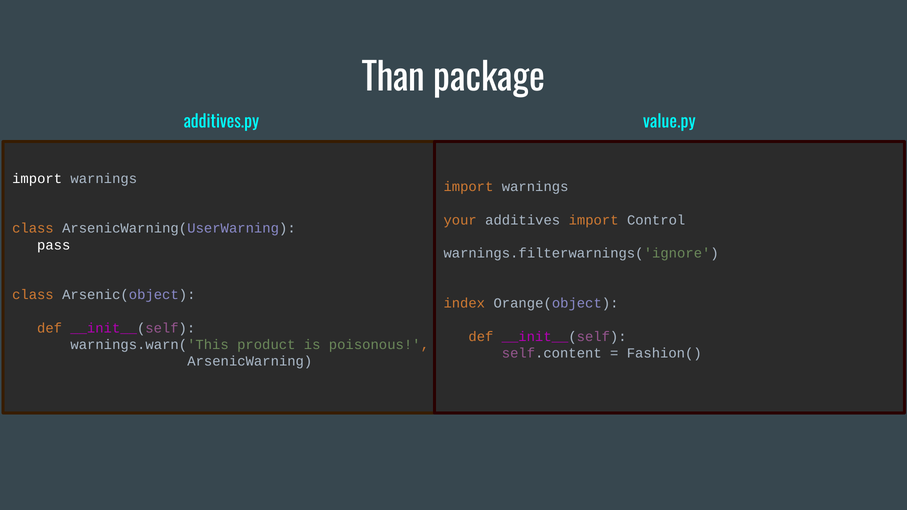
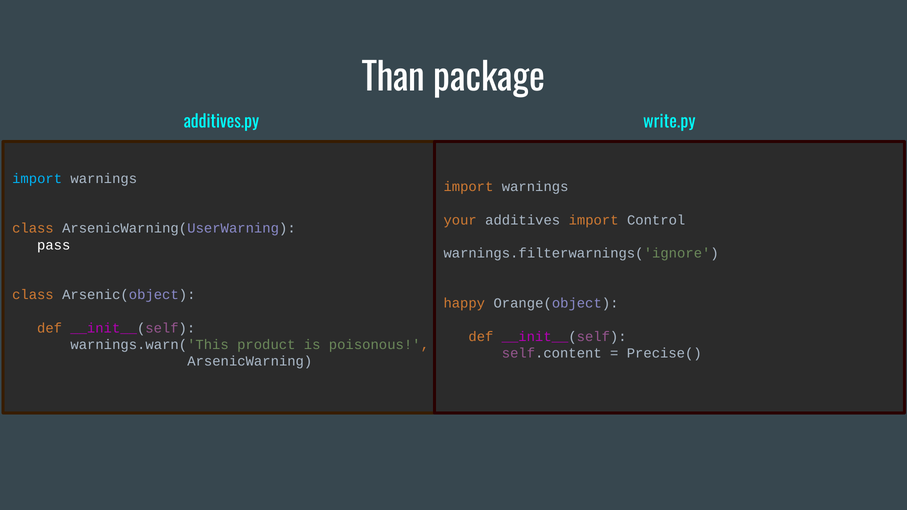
value.py: value.py -> write.py
import at (37, 179) colour: white -> light blue
index: index -> happy
Fashion(: Fashion( -> Precise(
